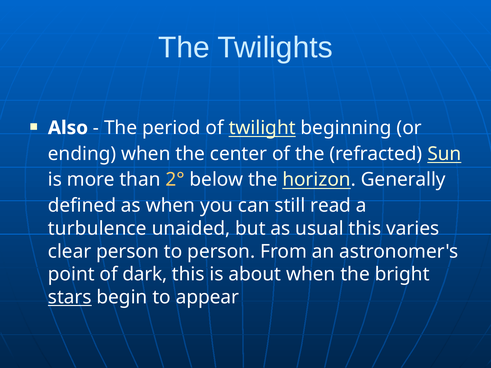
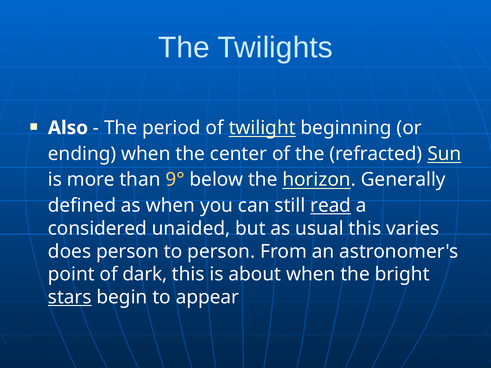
2°: 2° -> 9°
read underline: none -> present
turbulence: turbulence -> considered
clear: clear -> does
